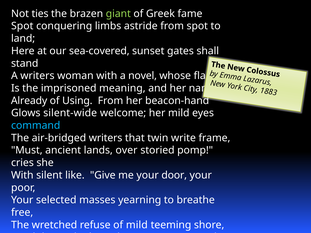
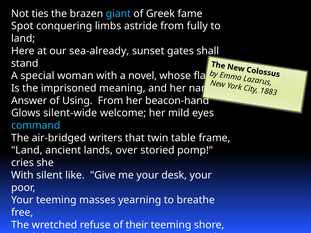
giant colour: light green -> light blue
from spot: spot -> fully
sea-covered: sea-covered -> sea-already
A writers: writers -> special
Already: Already -> Answer
write: write -> table
Must at (27, 150): Must -> Land
your door: door -> desk
Your selected: selected -> teeming
of mild: mild -> their
